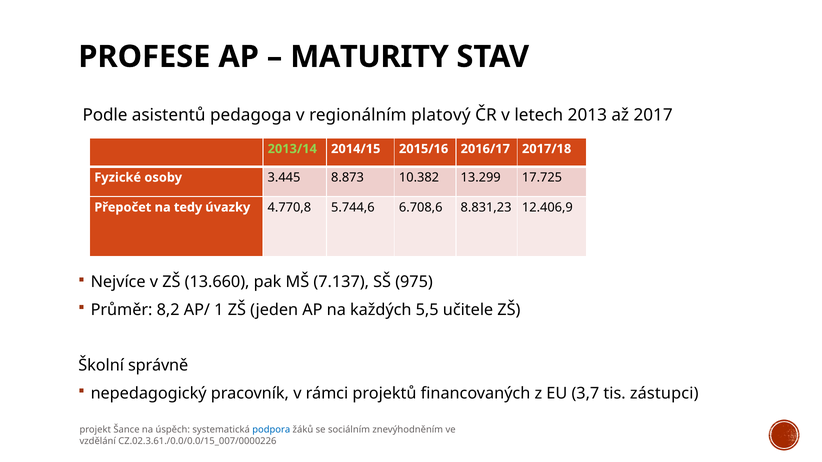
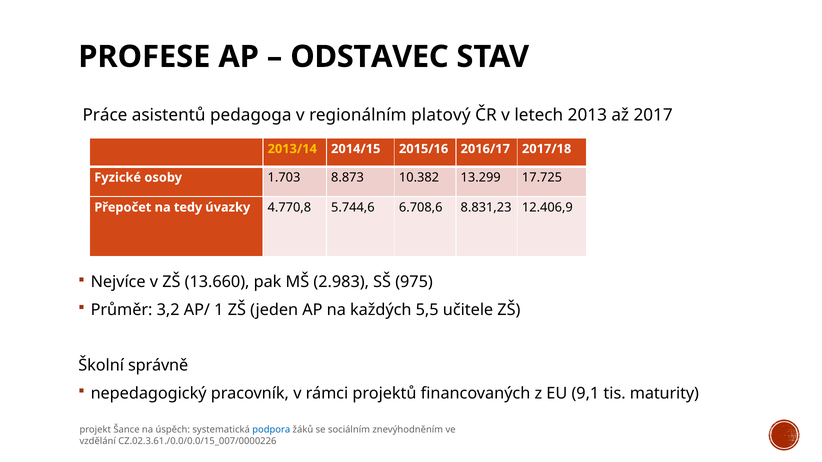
MATURITY: MATURITY -> ODSTAVEC
Podle: Podle -> Práce
2013/14 colour: light green -> yellow
3.445: 3.445 -> 1.703
7.137: 7.137 -> 2.983
8,2: 8,2 -> 3,2
3,7: 3,7 -> 9,1
zástupci: zástupci -> maturity
